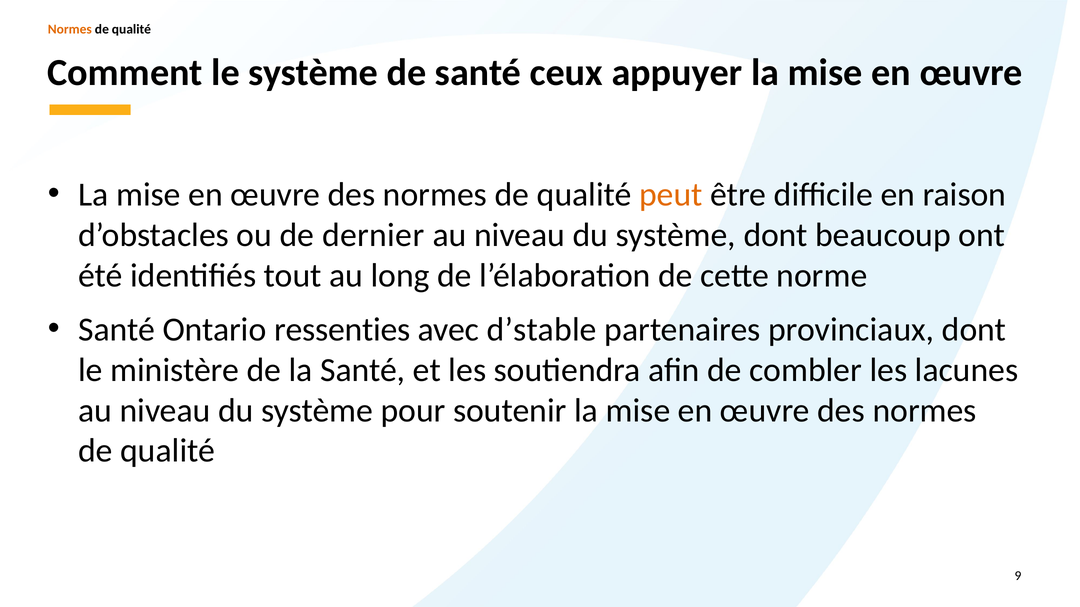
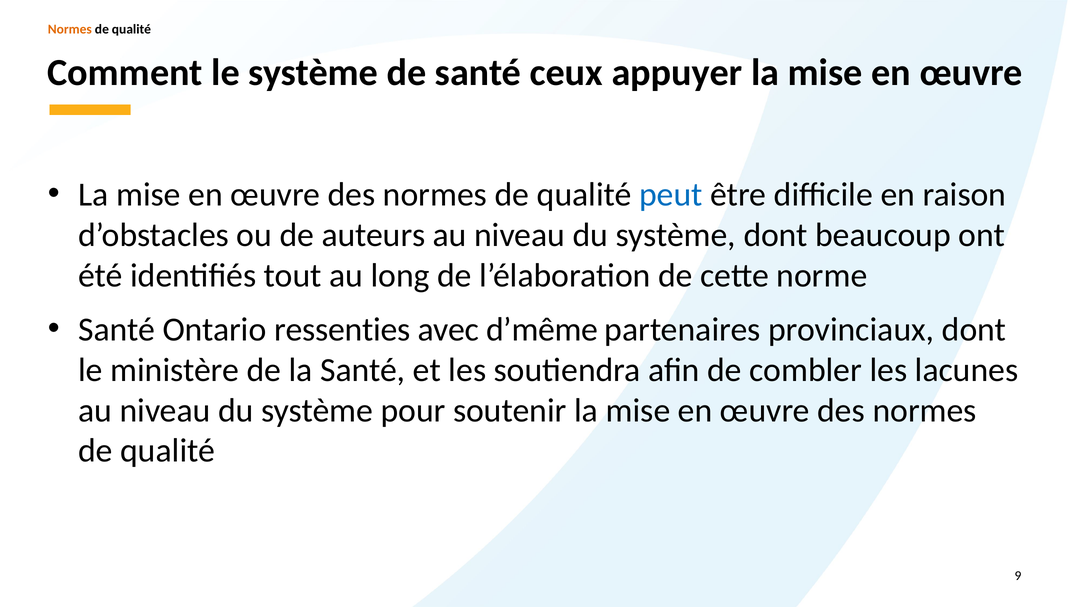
peut colour: orange -> blue
dernier: dernier -> auteurs
d’stable: d’stable -> d’même
